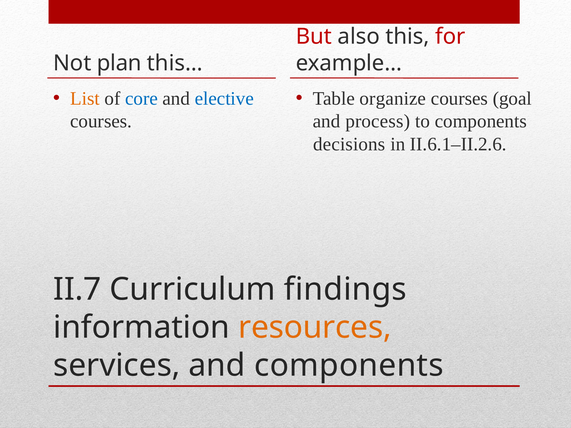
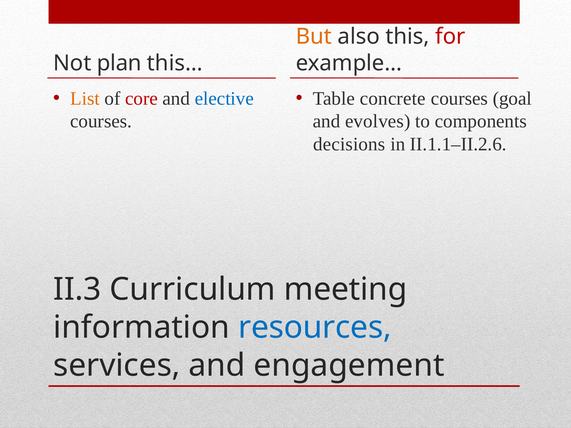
But colour: red -> orange
core colour: blue -> red
organize: organize -> concrete
process: process -> evolves
II.6.1–II.2.6: II.6.1–II.2.6 -> II.1.1–II.2.6
II.7: II.7 -> II.3
findings: findings -> meeting
resources colour: orange -> blue
and components: components -> engagement
